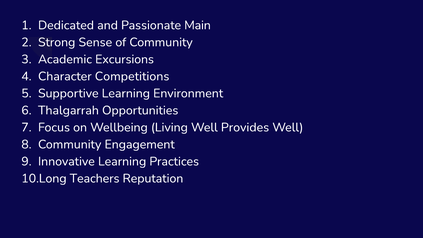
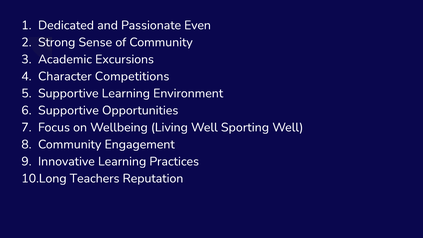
Main: Main -> Even
Thalgarrah at (68, 110): Thalgarrah -> Supportive
Provides: Provides -> Sporting
